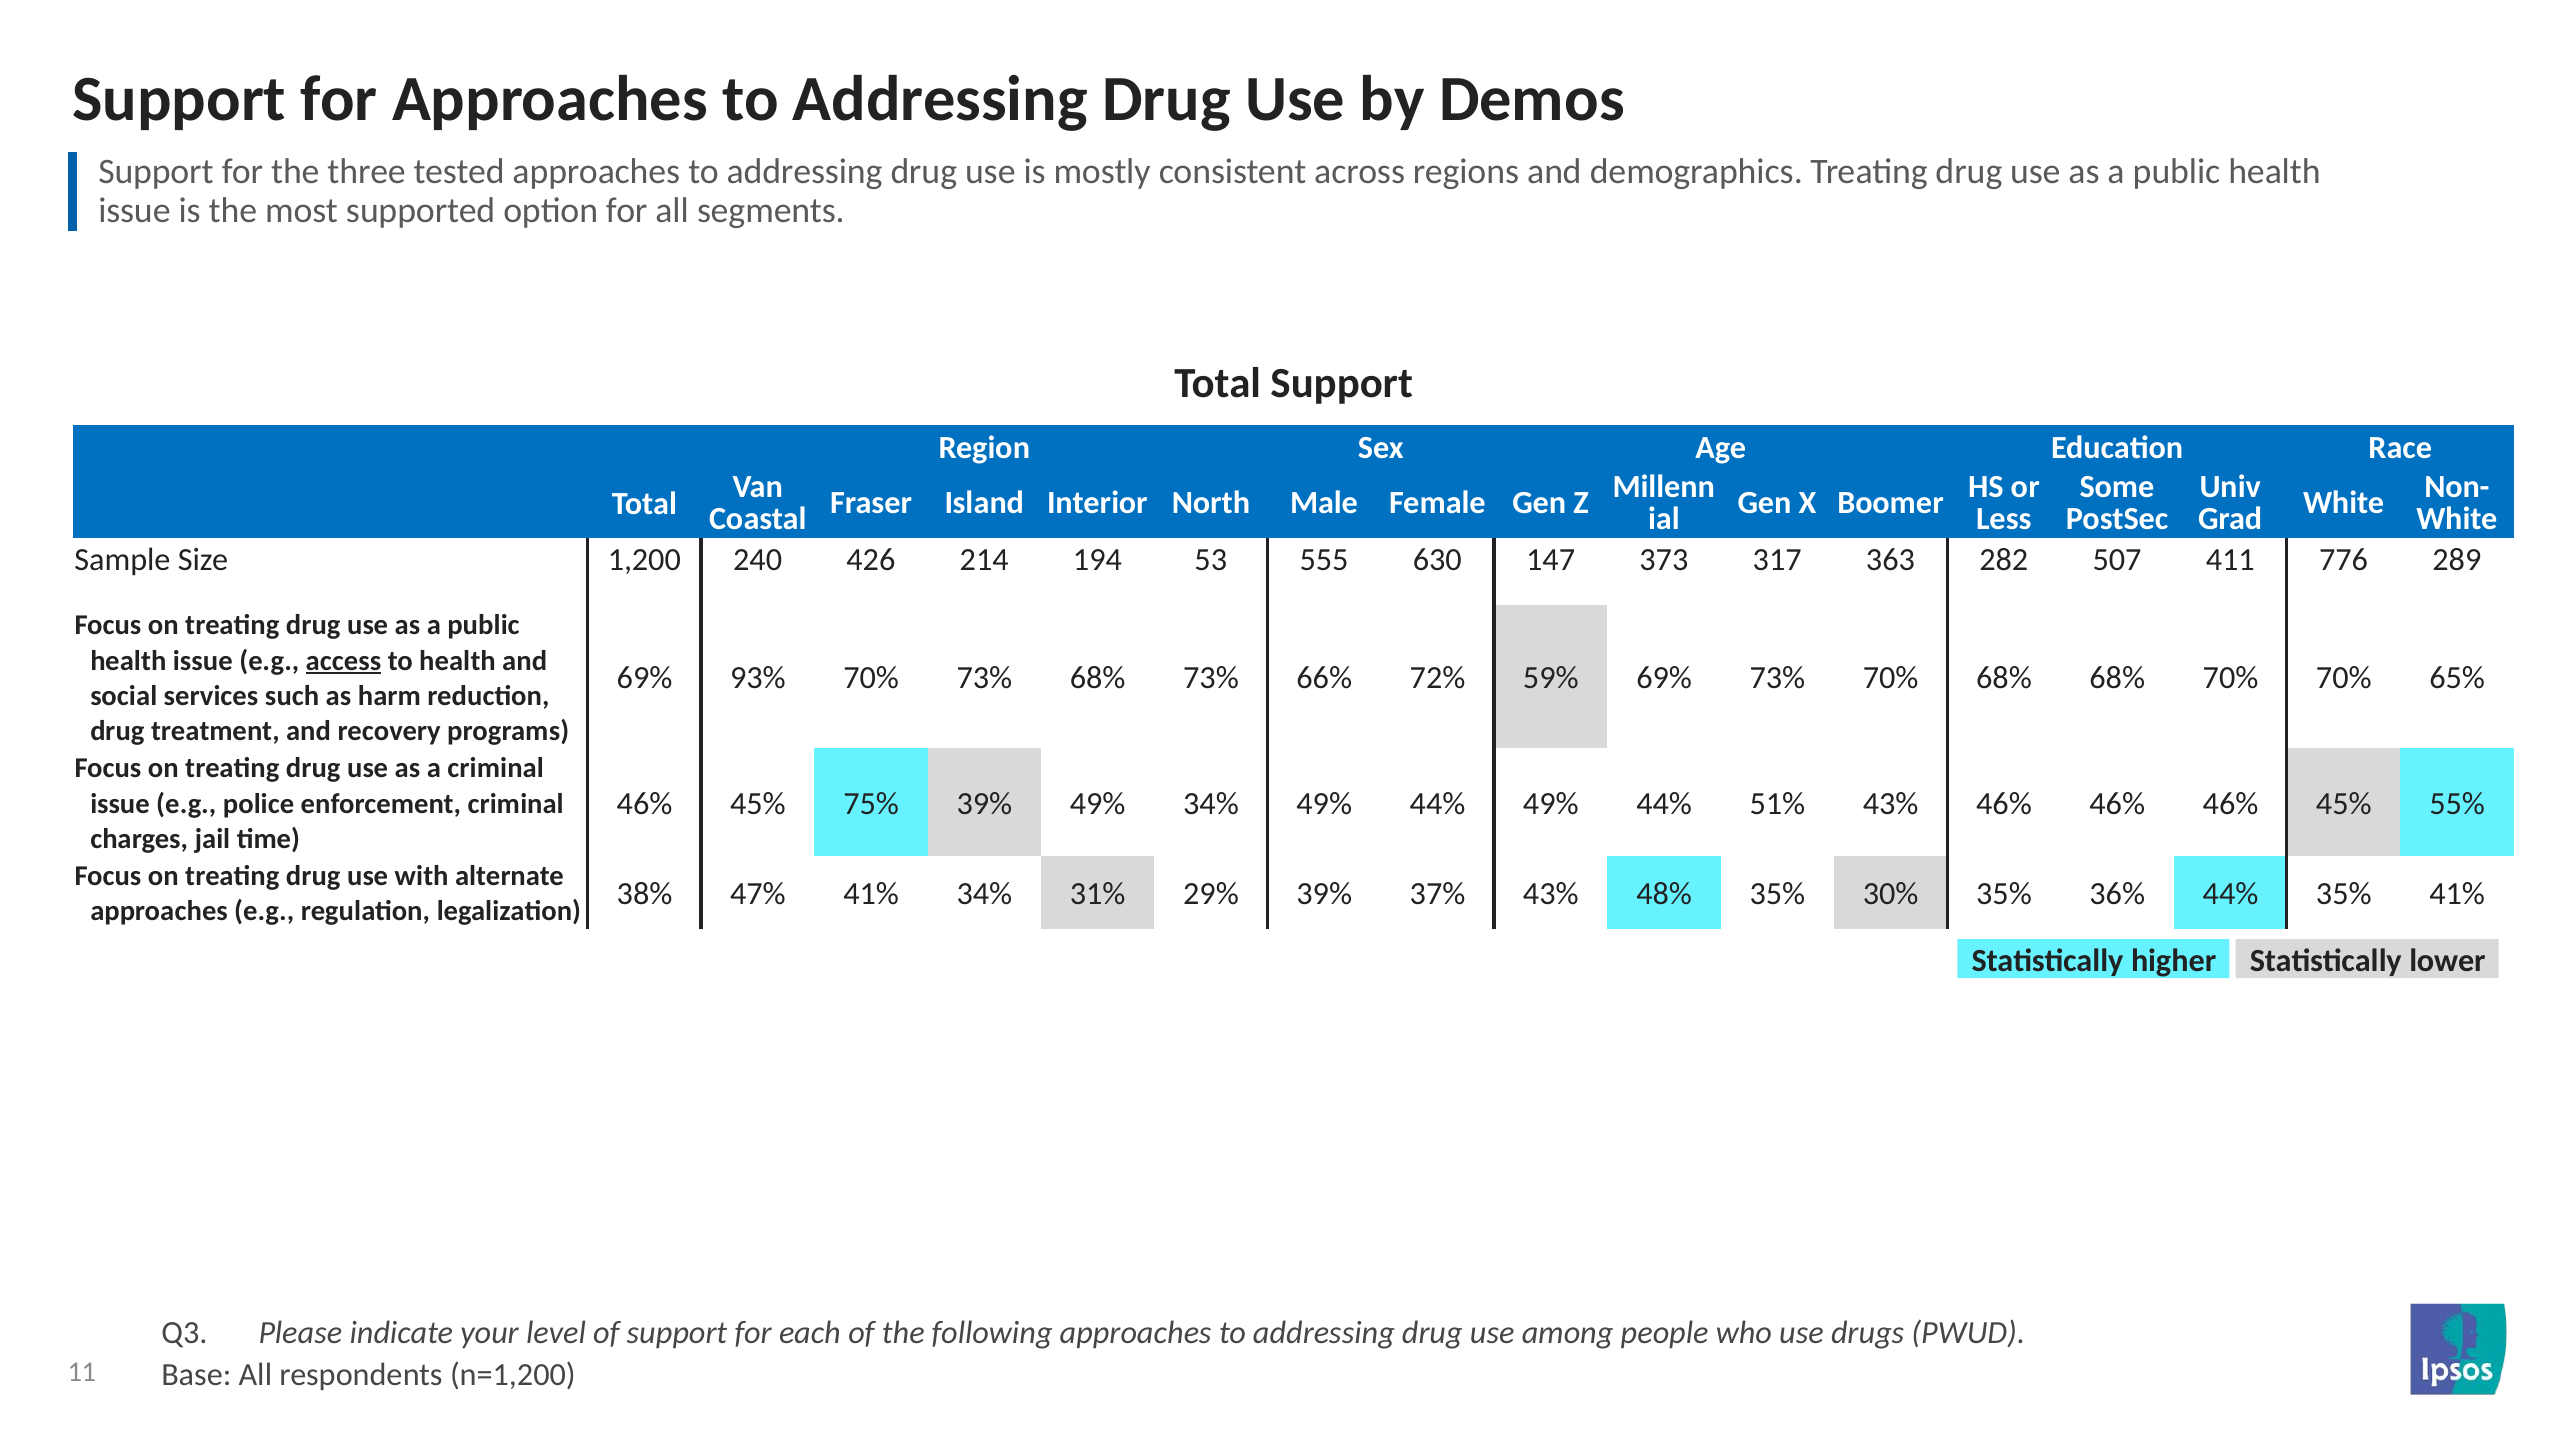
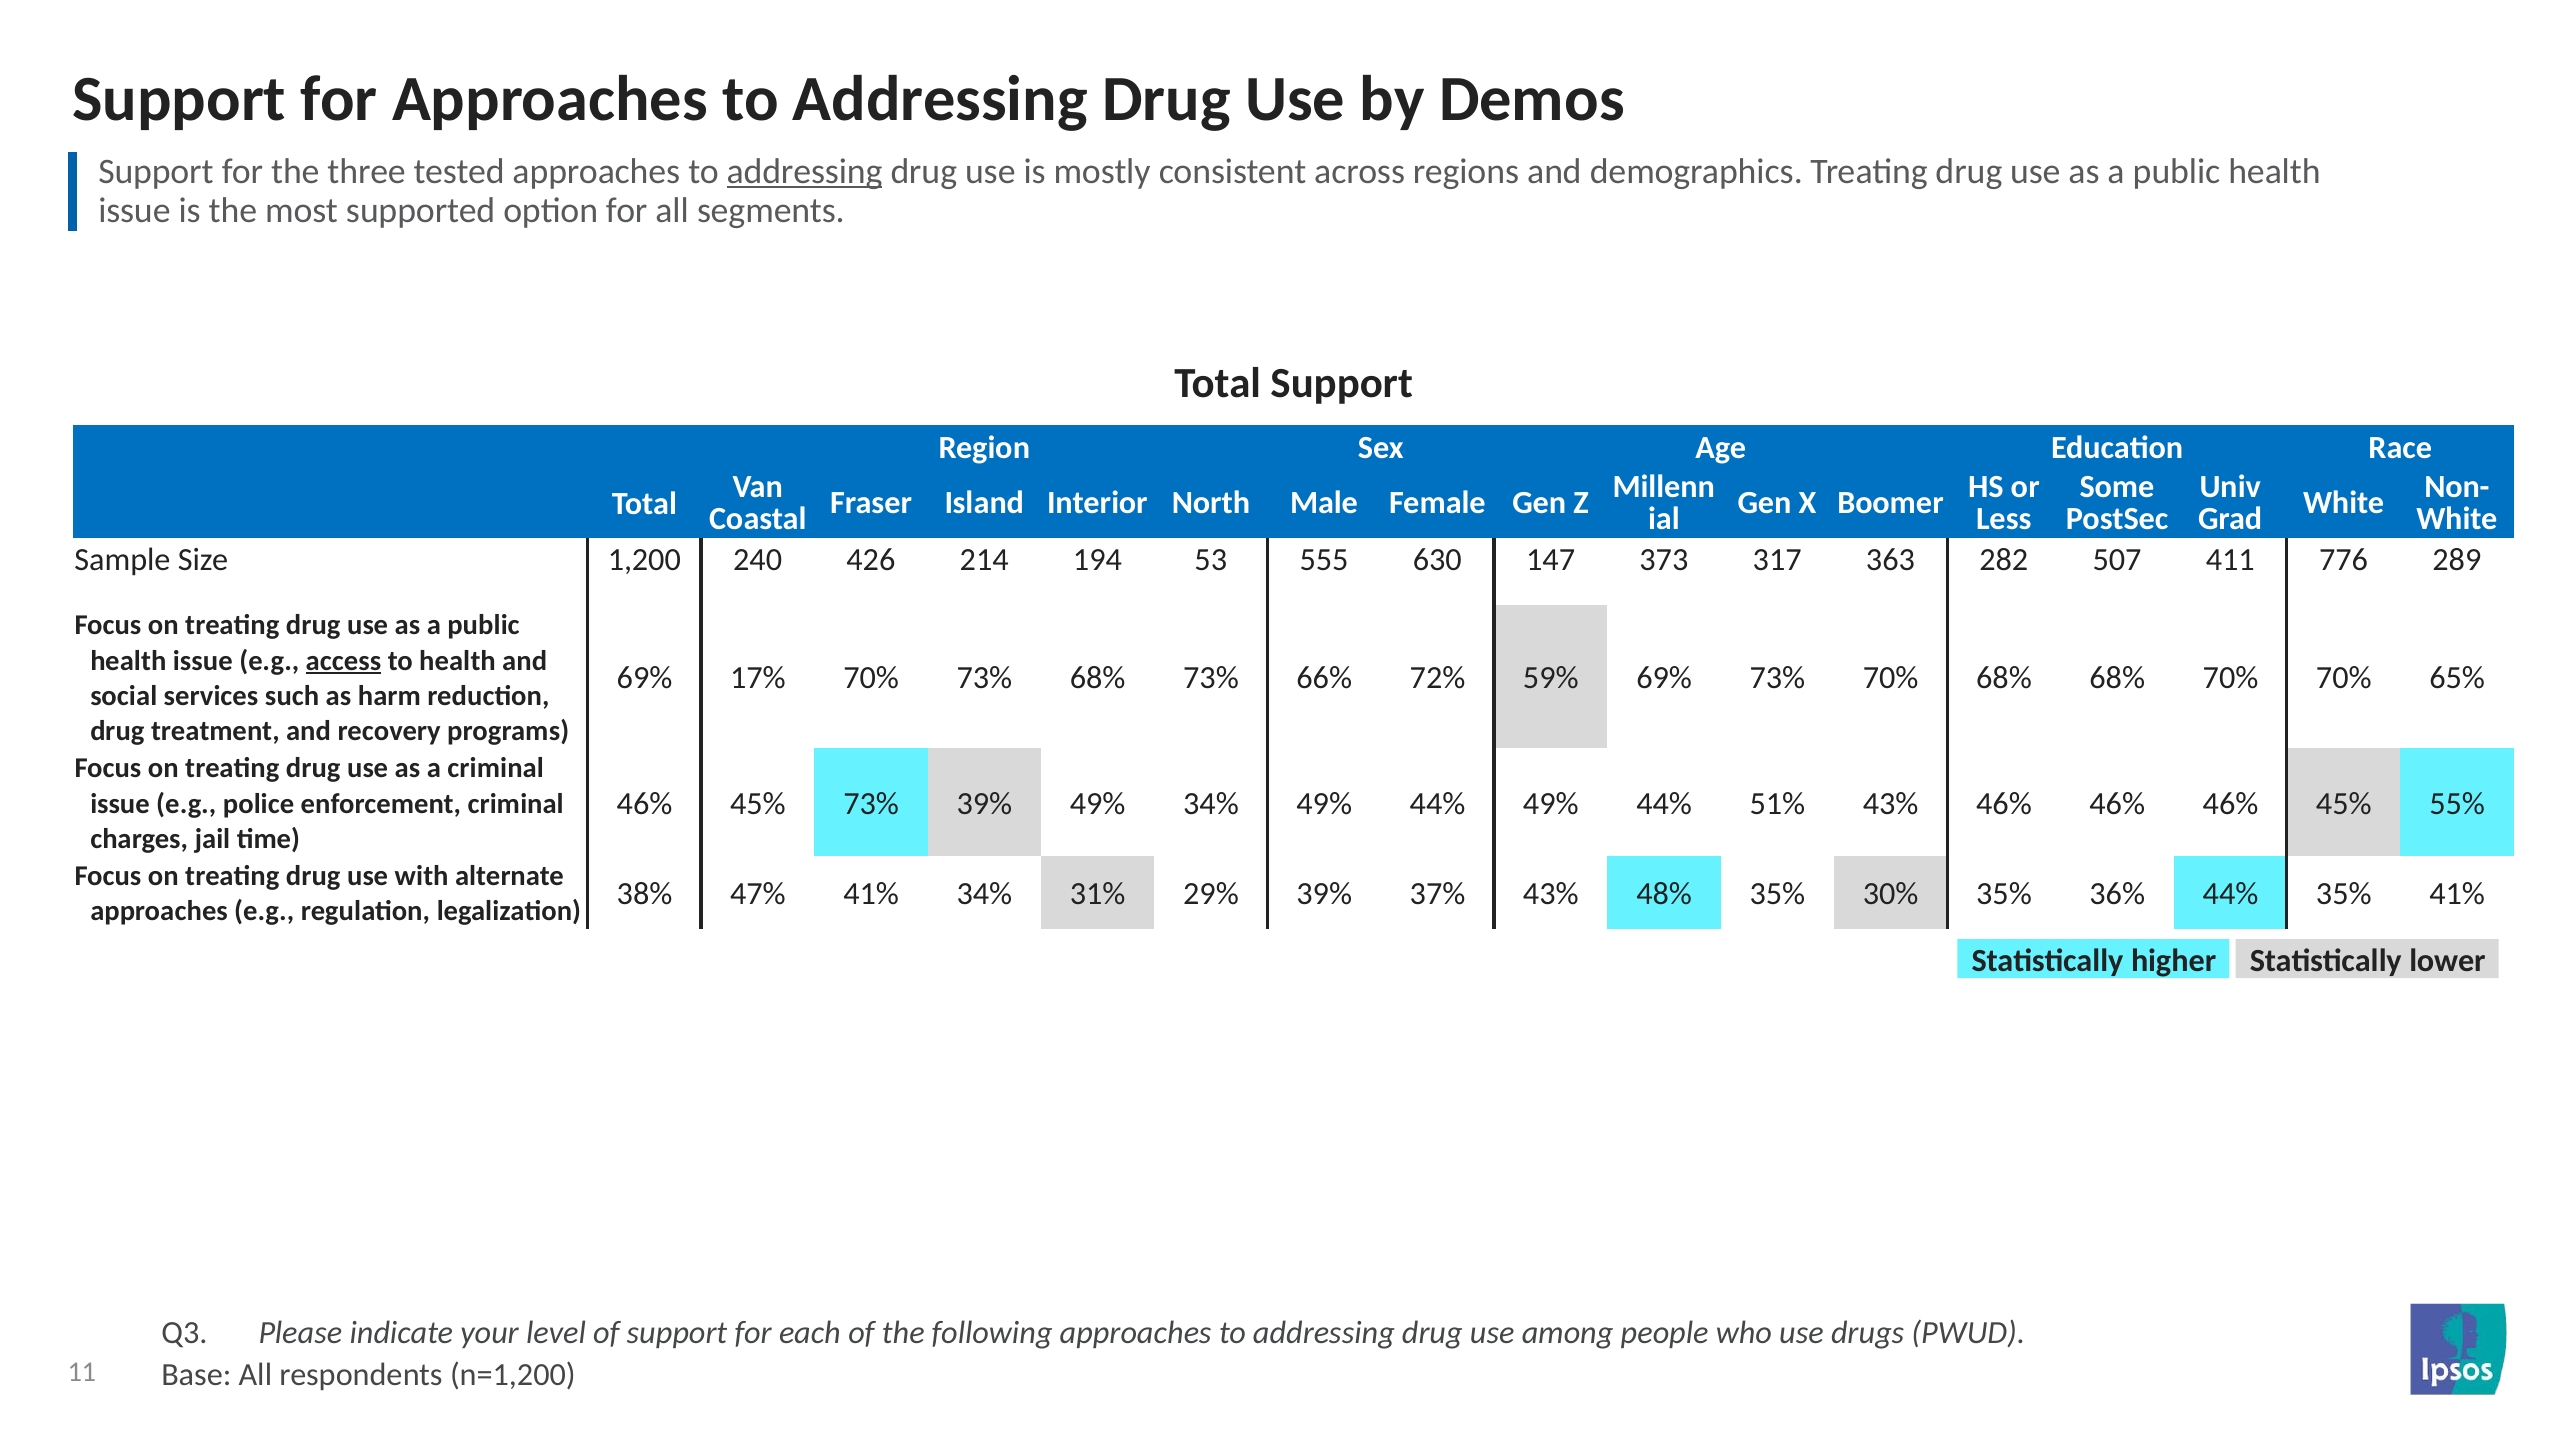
addressing at (805, 172) underline: none -> present
93%: 93% -> 17%
45% 75%: 75% -> 73%
